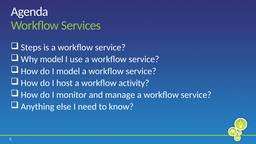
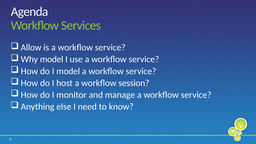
Steps: Steps -> Allow
activity: activity -> session
